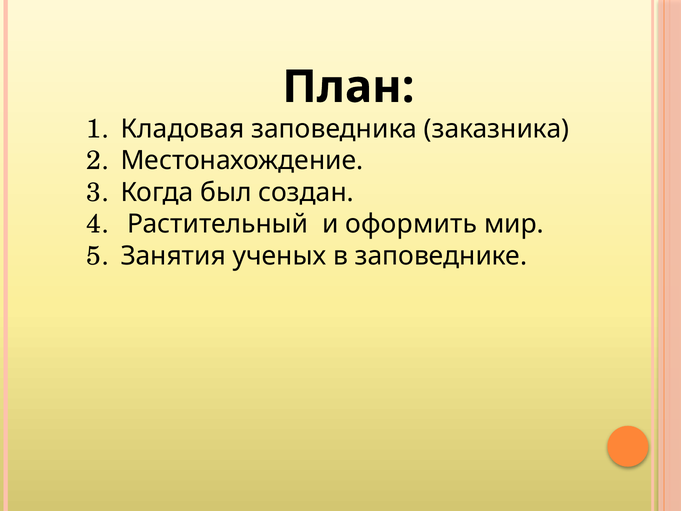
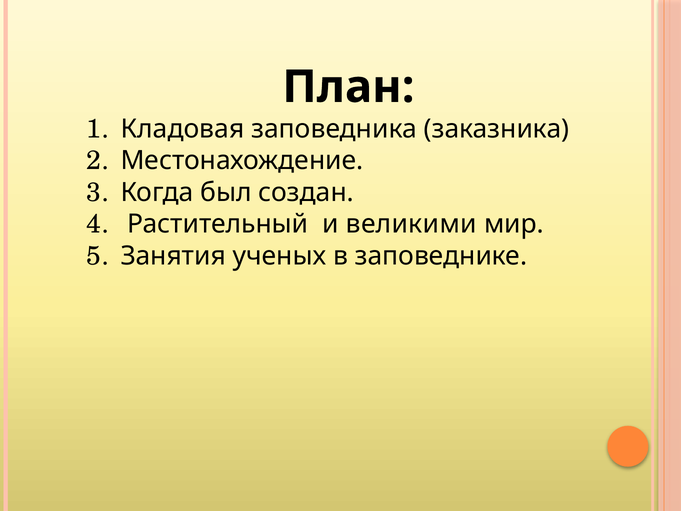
оформить: оформить -> великими
